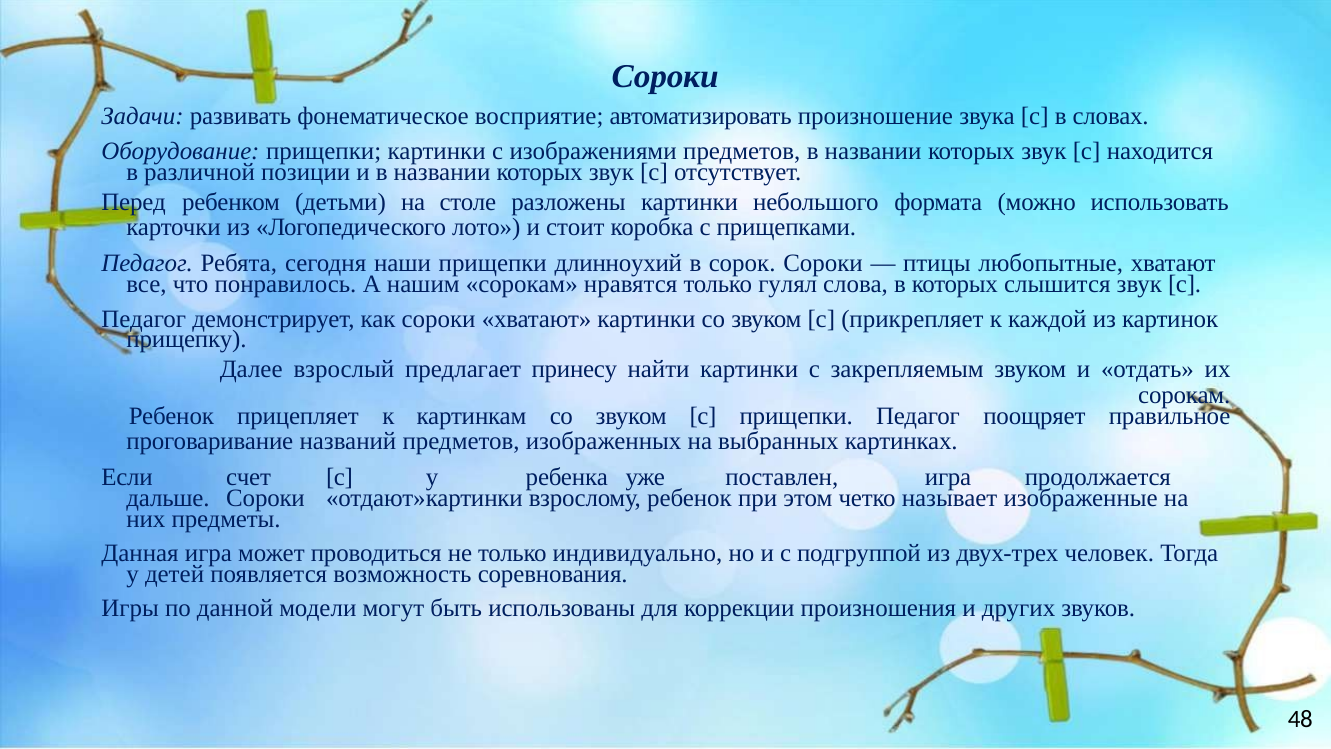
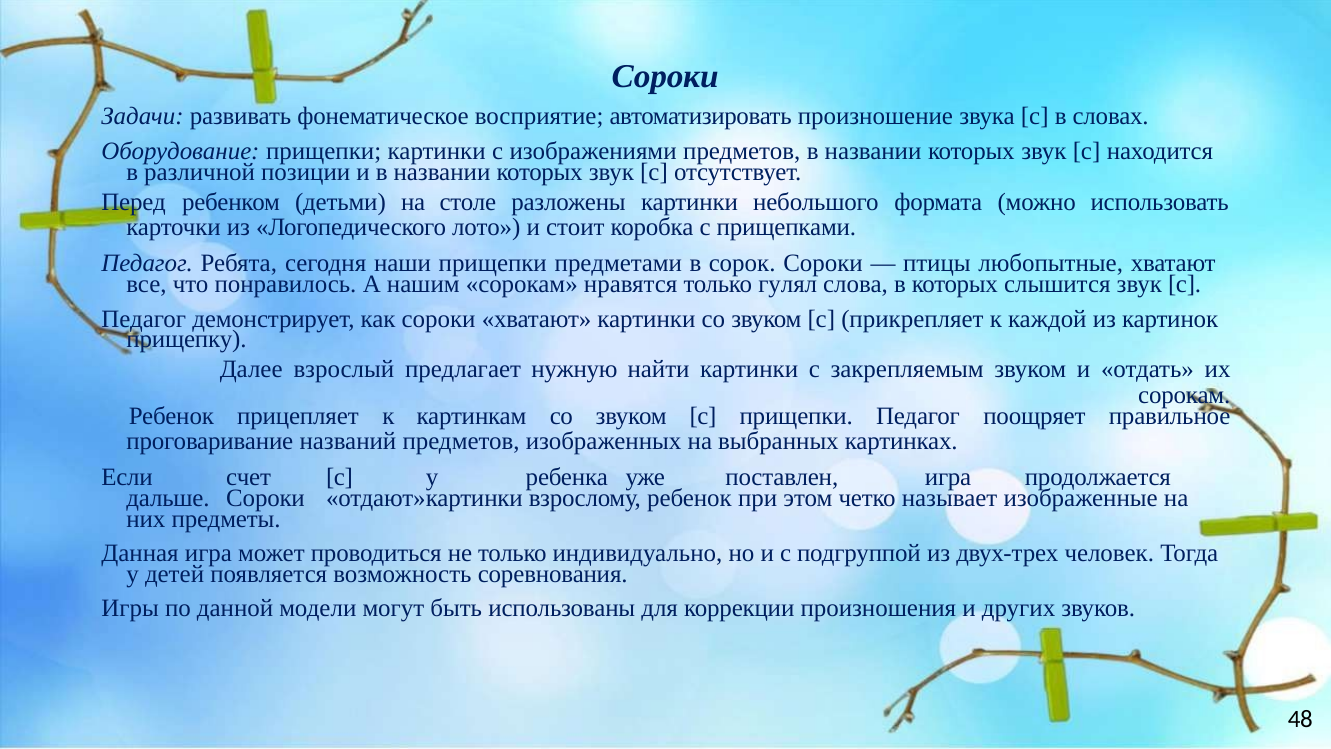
длинноухий: длинноухий -> предметами
принесу: принесу -> нужную
